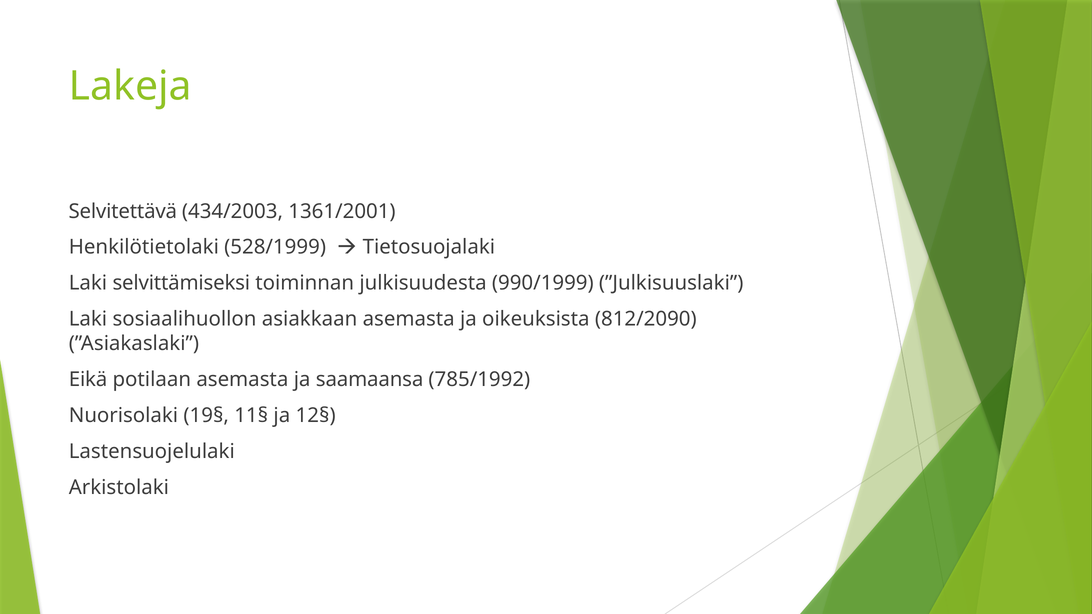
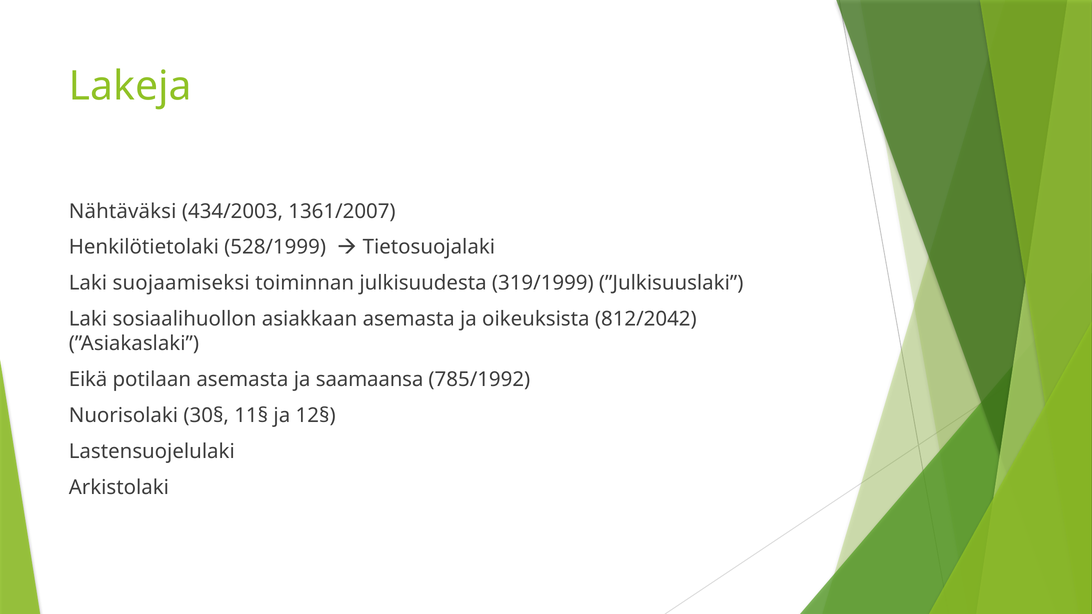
Selvitettävä: Selvitettävä -> Nähtäväksi
1361/2001: 1361/2001 -> 1361/2007
selvittämiseksi: selvittämiseksi -> suojaamiseksi
990/1999: 990/1999 -> 319/1999
812/2090: 812/2090 -> 812/2042
19§: 19§ -> 30§
